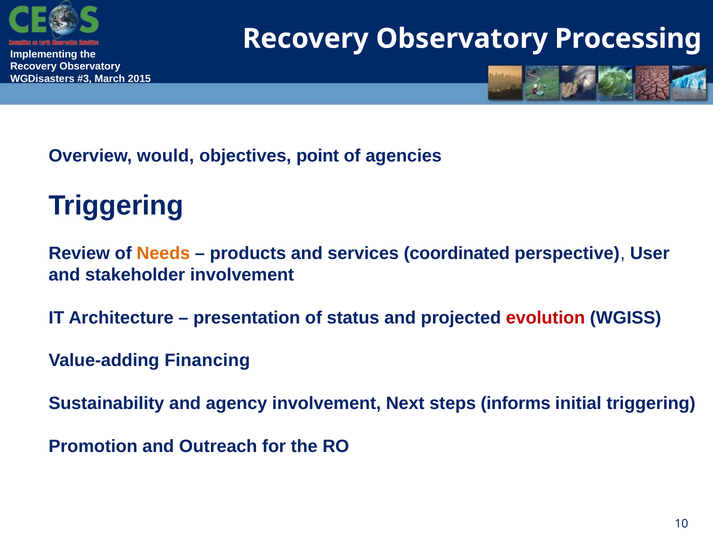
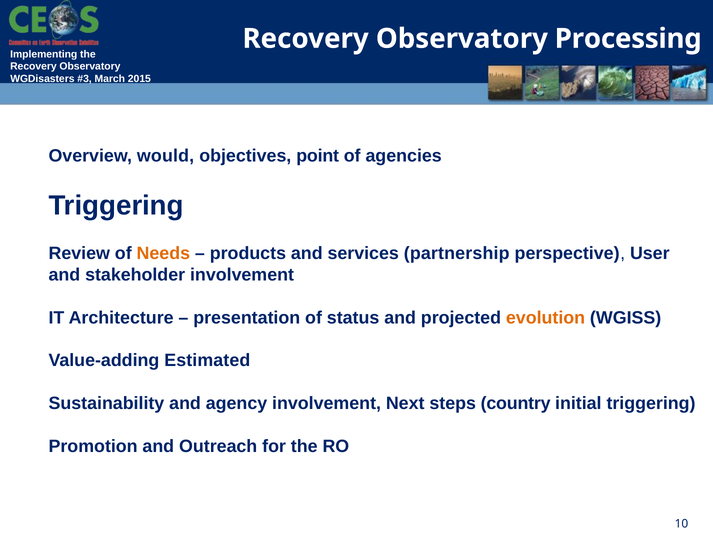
coordinated: coordinated -> partnership
evolution colour: red -> orange
Financing: Financing -> Estimated
informs: informs -> country
